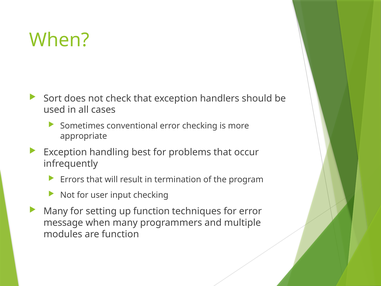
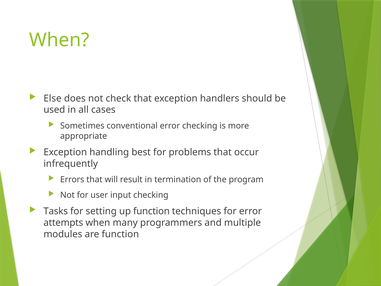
Sort: Sort -> Else
Many at (56, 211): Many -> Tasks
message: message -> attempts
